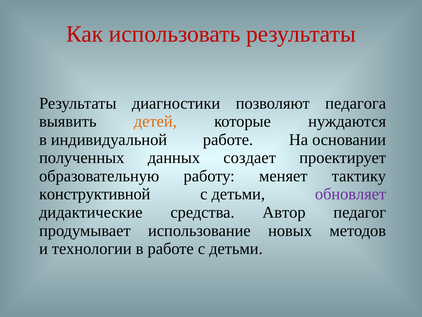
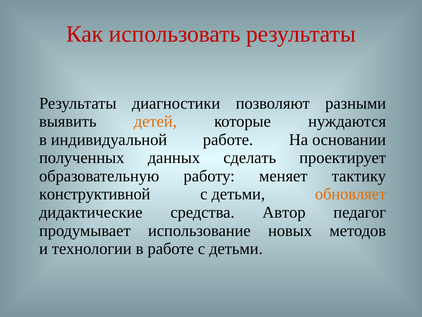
педагога: педагога -> разными
создает: создает -> сделать
обновляет colour: purple -> orange
